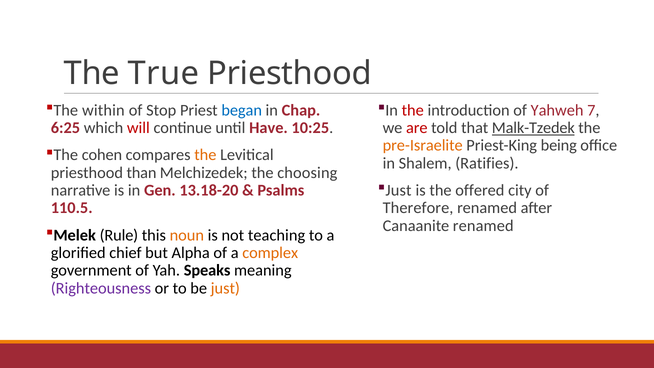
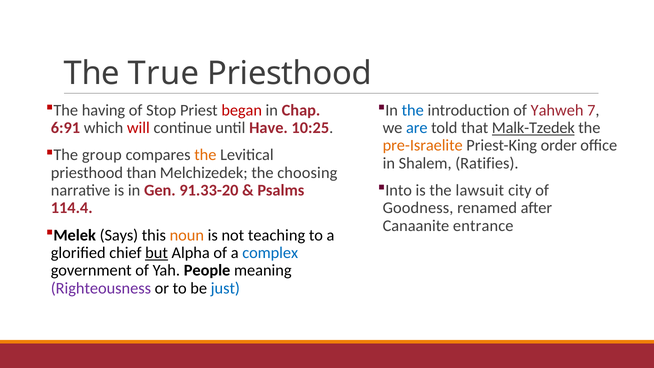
within: within -> having
began colour: blue -> red
the at (413, 110) colour: red -> blue
6:25: 6:25 -> 6:91
are colour: red -> blue
being: being -> order
cohen: cohen -> group
Just at (399, 190): Just -> Into
offered: offered -> lawsuit
13.18-20: 13.18-20 -> 91.33-20
110.5: 110.5 -> 114.4
Therefore: Therefore -> Goodness
Canaanite renamed: renamed -> entrance
Rule: Rule -> Says
but underline: none -> present
complex colour: orange -> blue
Speaks: Speaks -> People
just at (225, 288) colour: orange -> blue
